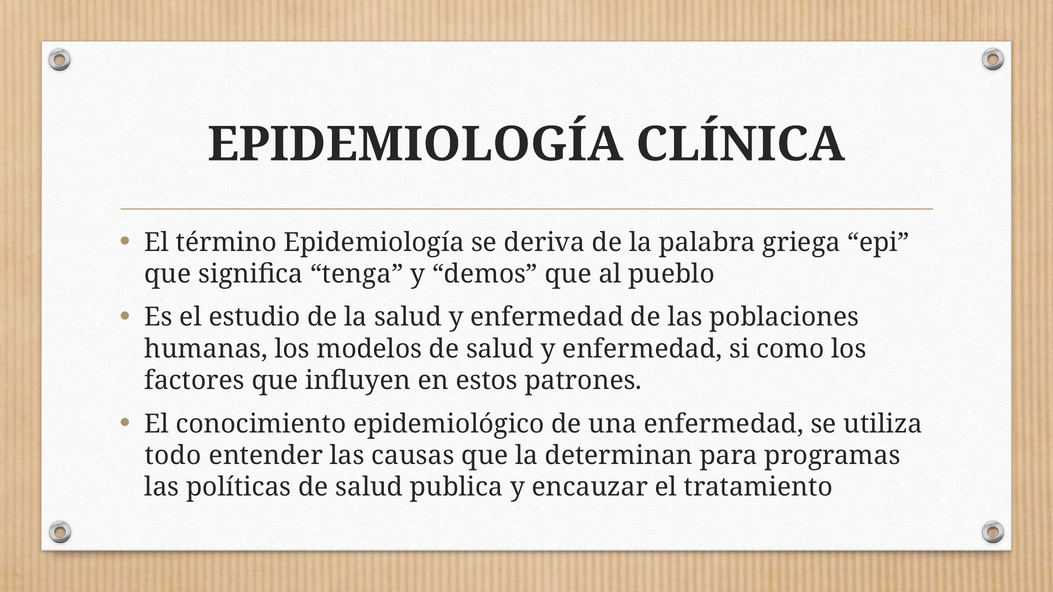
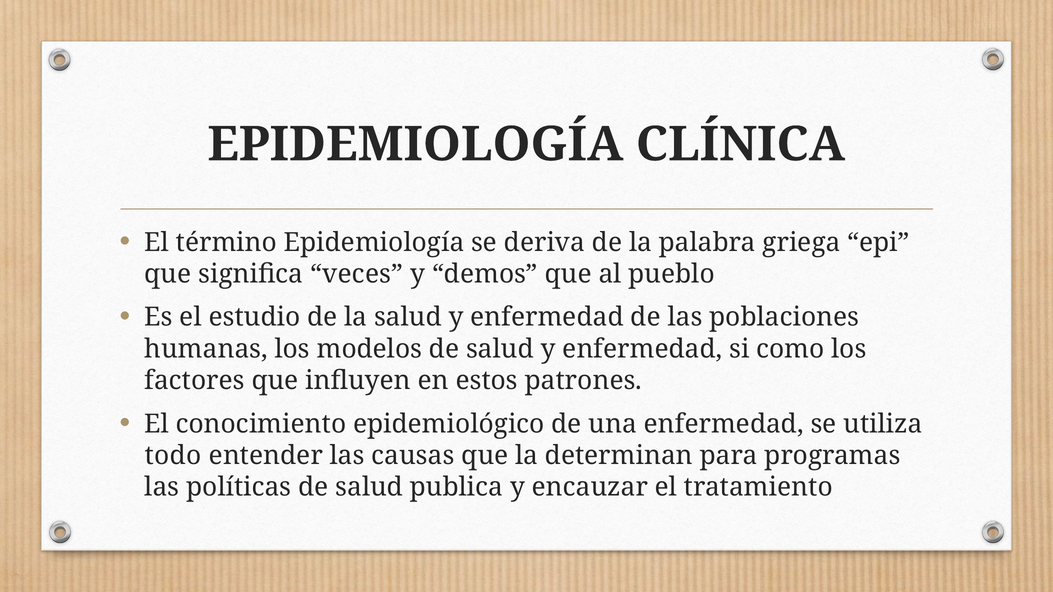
tenga: tenga -> veces
